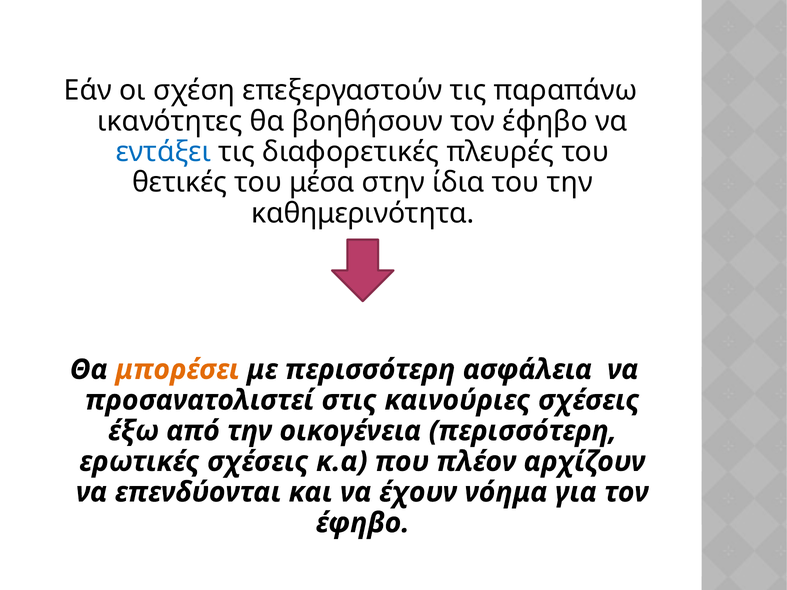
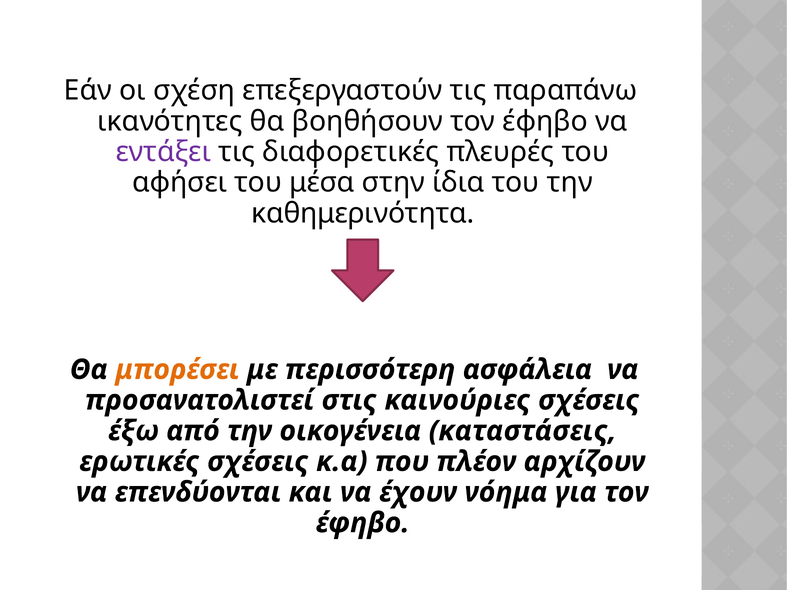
εντάξει colour: blue -> purple
θετικές: θετικές -> αφήσει
οικογένεια περισσότερη: περισσότερη -> καταστάσεις
